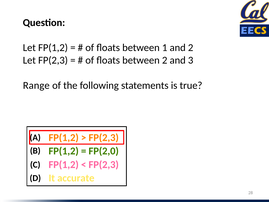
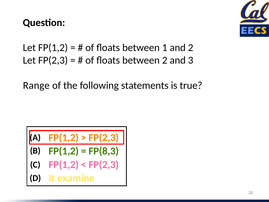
FP(2,0: FP(2,0 -> FP(8,3
accurate: accurate -> examine
